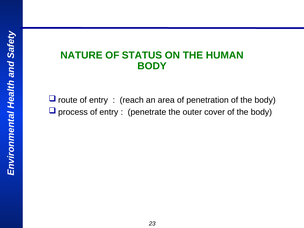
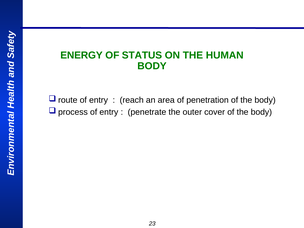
NATURE: NATURE -> ENERGY
